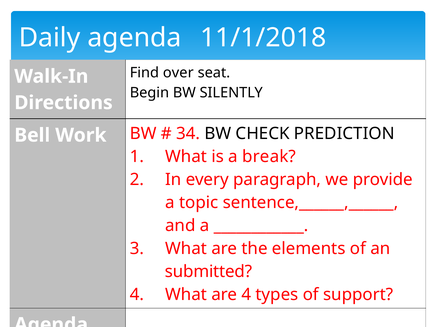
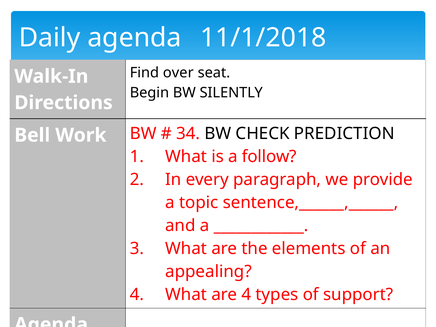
break: break -> follow
submitted: submitted -> appealing
